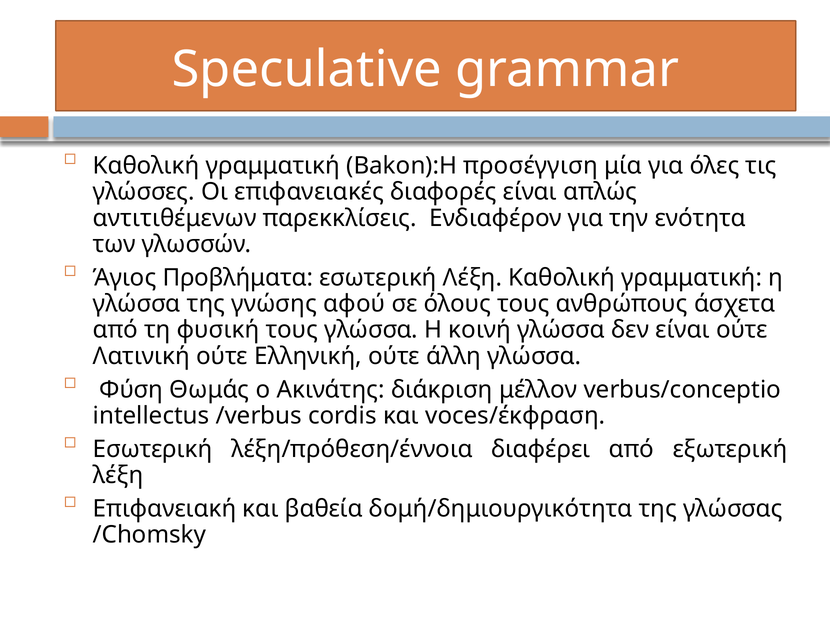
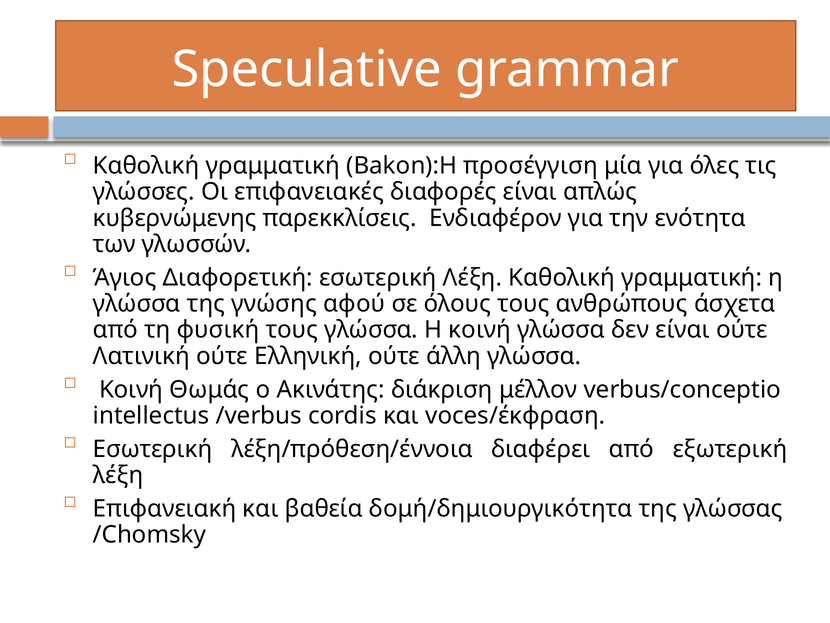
αντιτιθέμενων: αντιτιθέμενων -> κυβερνώμενης
Προβλήματα: Προβλήματα -> Διαφορετική
Φύση at (131, 389): Φύση -> Κοινή
